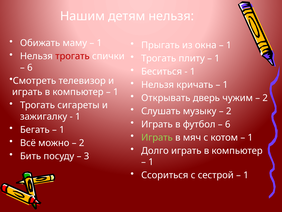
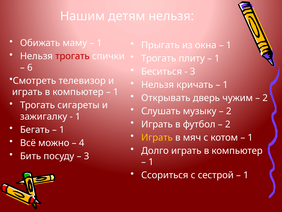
1 at (193, 71): 1 -> 3
6 at (228, 124): 6 -> 2
Играть at (157, 137) colour: light green -> yellow
2 at (82, 143): 2 -> 4
